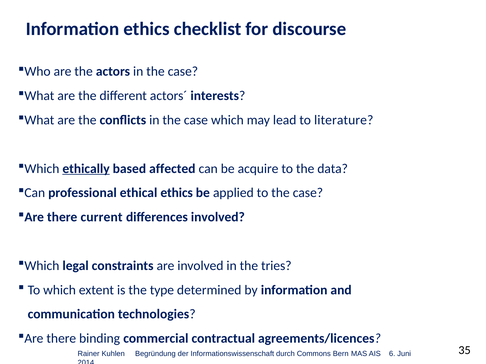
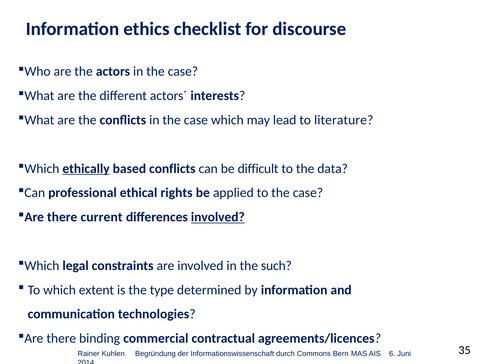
based affected: affected -> conflicts
acquire: acquire -> difficult
ethical ethics: ethics -> rights
involved at (218, 217) underline: none -> present
tries: tries -> such
